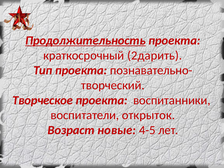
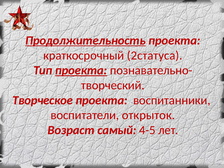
2дарить: 2дарить -> 2статуса
проекта at (81, 70) underline: none -> present
новые: новые -> самый
